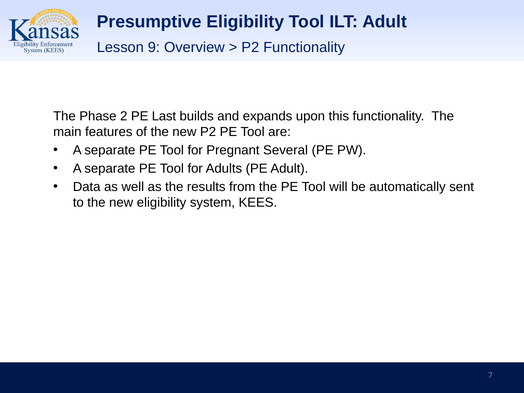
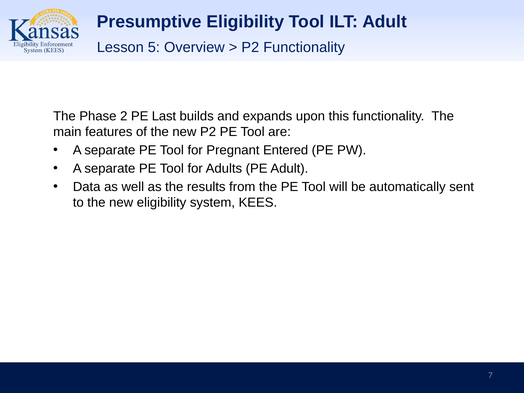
9: 9 -> 5
Several: Several -> Entered
